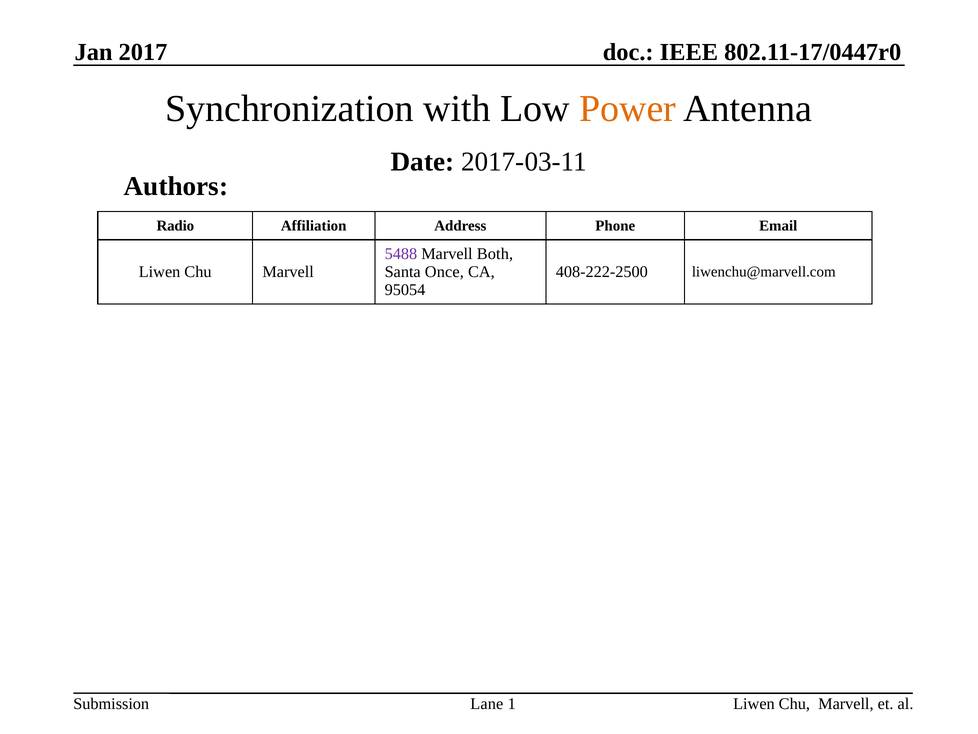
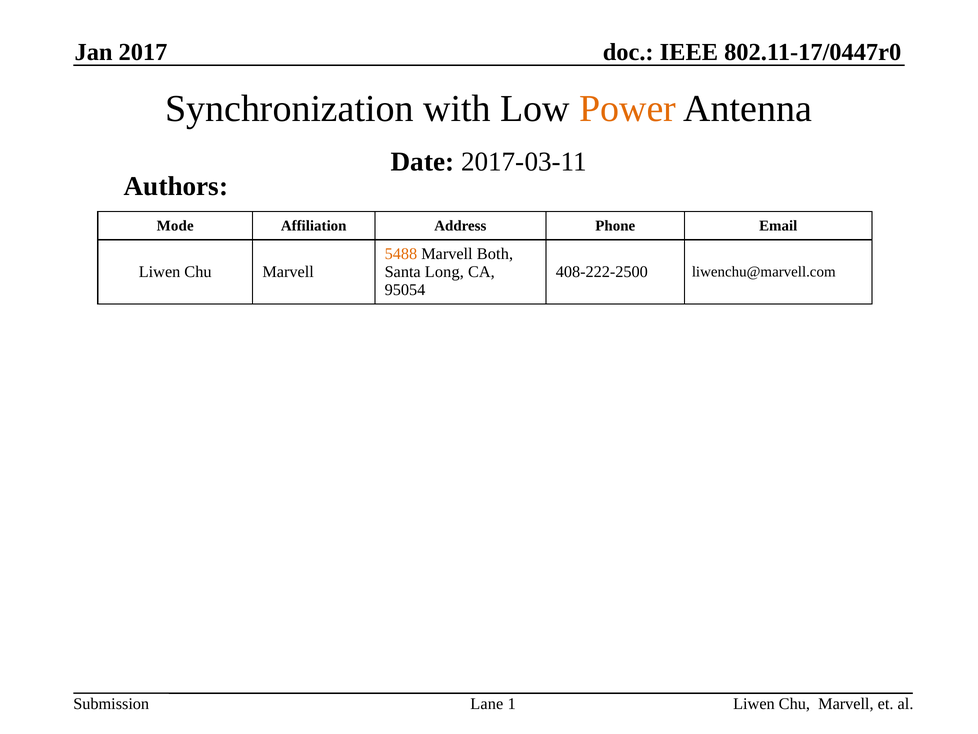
Radio: Radio -> Mode
5488 colour: purple -> orange
Once: Once -> Long
